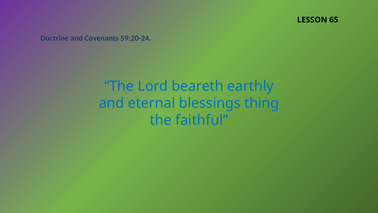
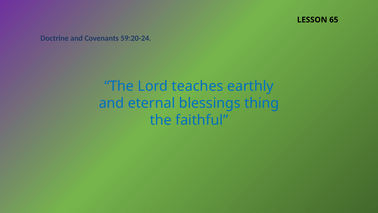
beareth: beareth -> teaches
